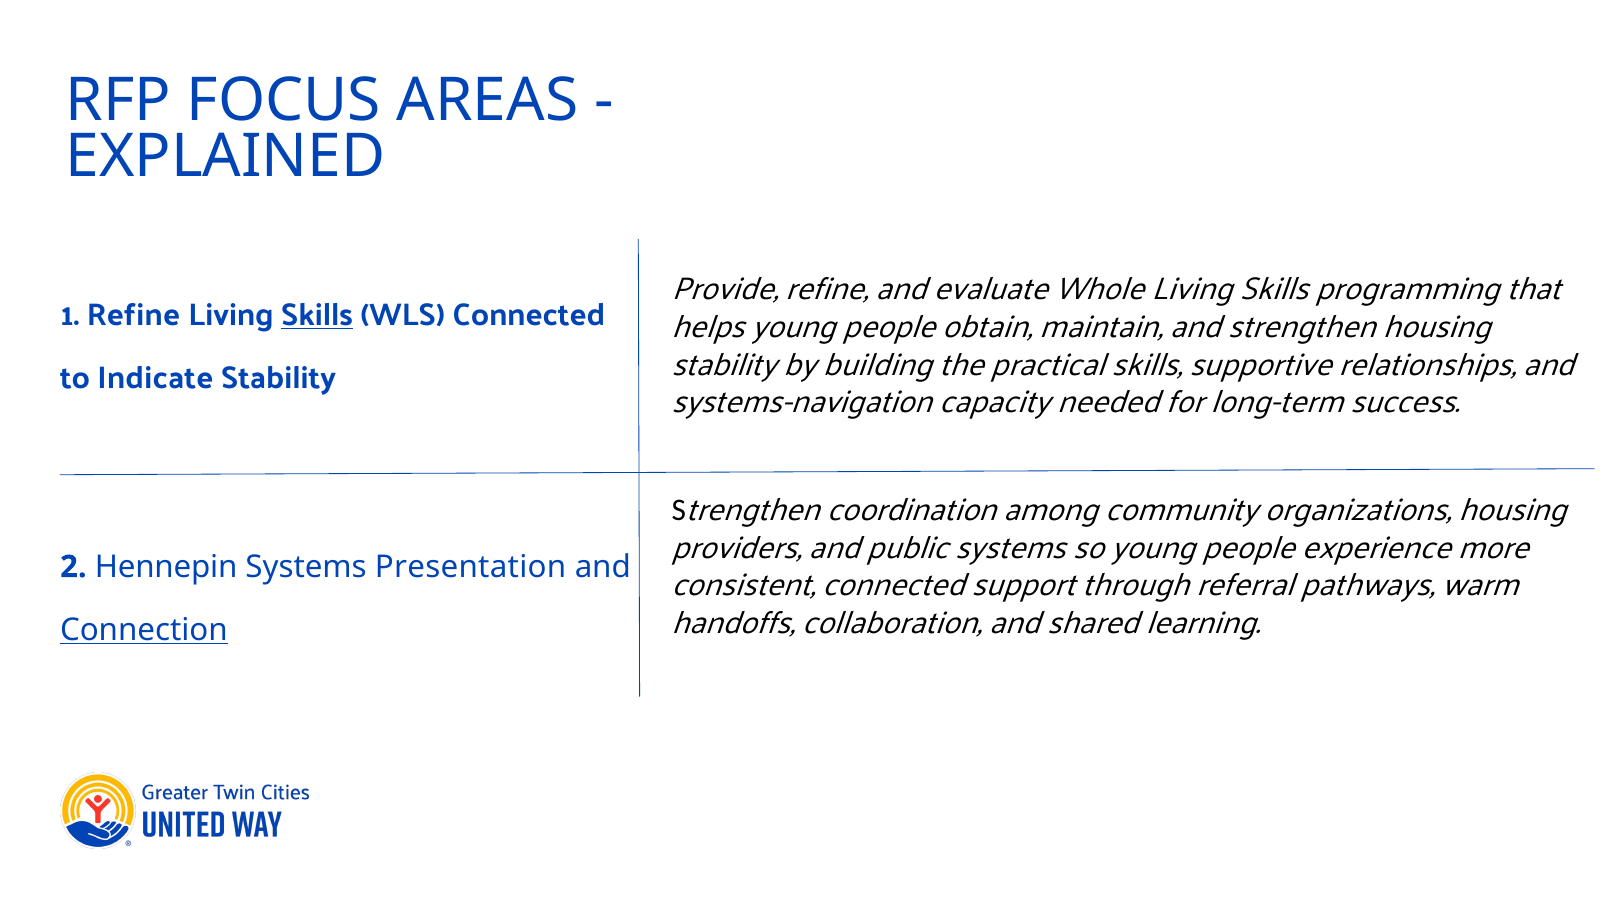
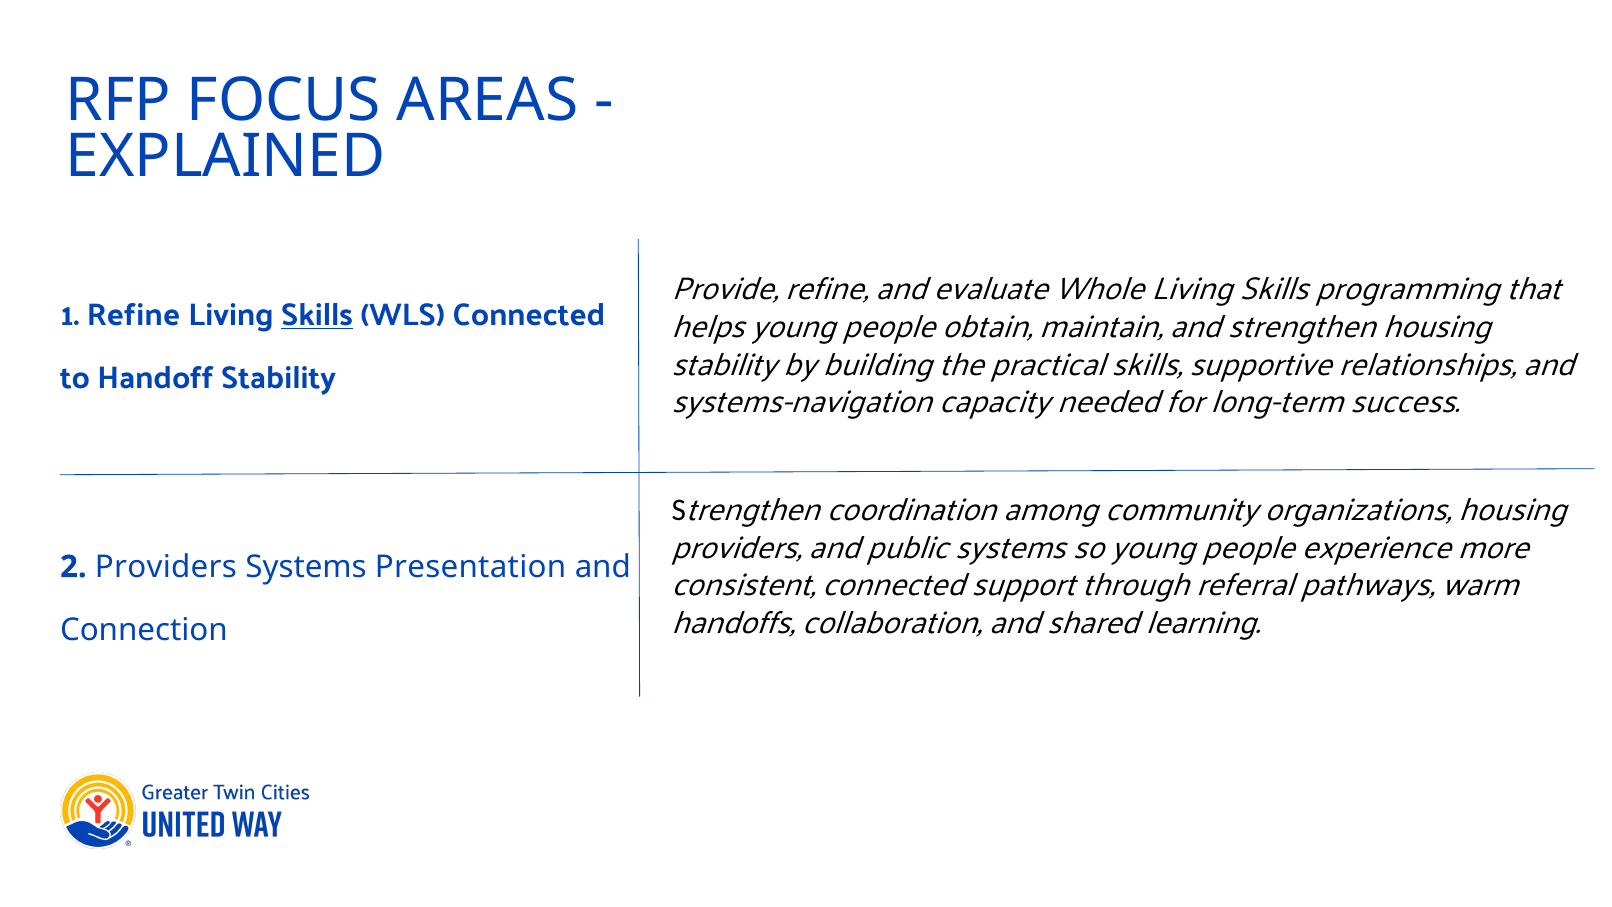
Indicate: Indicate -> Handoff
2 Hennepin: Hennepin -> Providers
Connection underline: present -> none
